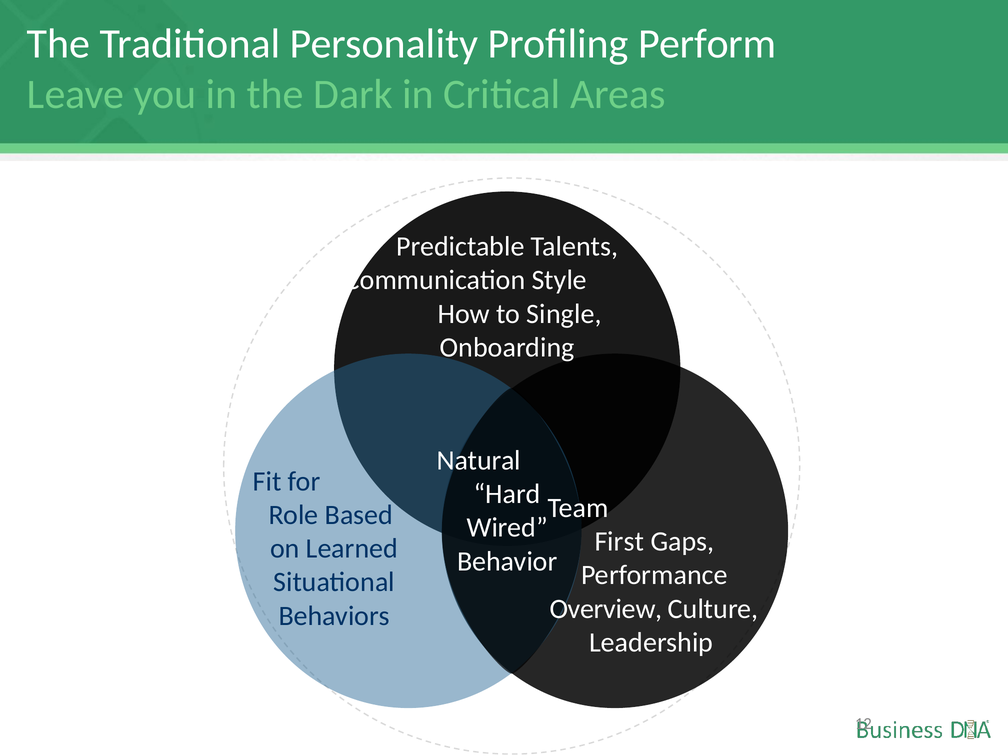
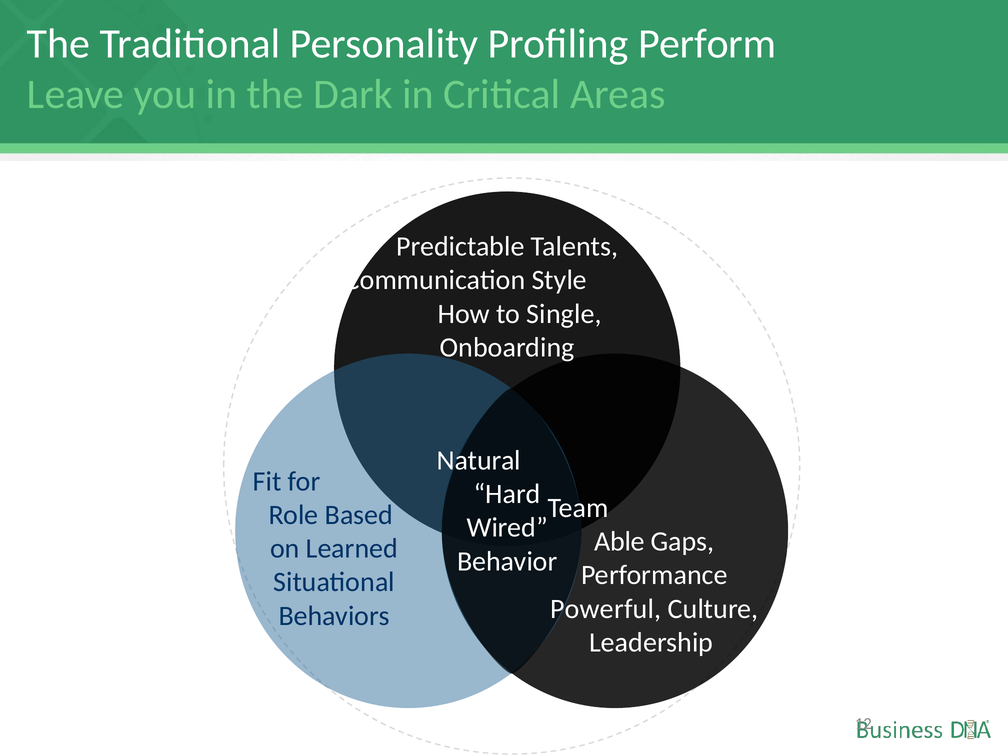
First: First -> Able
Overview: Overview -> Powerful
